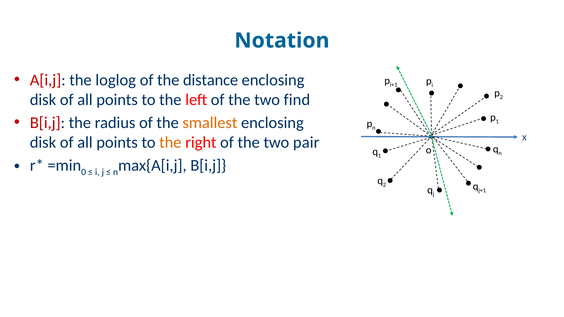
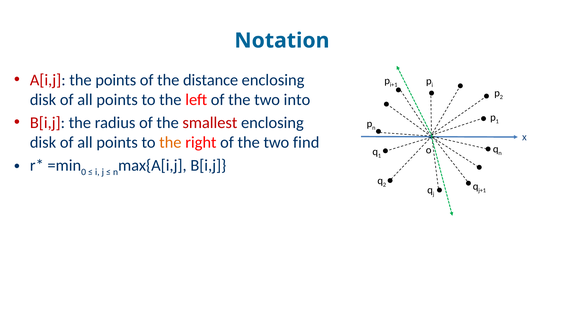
the loglog: loglog -> points
find: find -> into
smallest colour: orange -> red
pair: pair -> find
